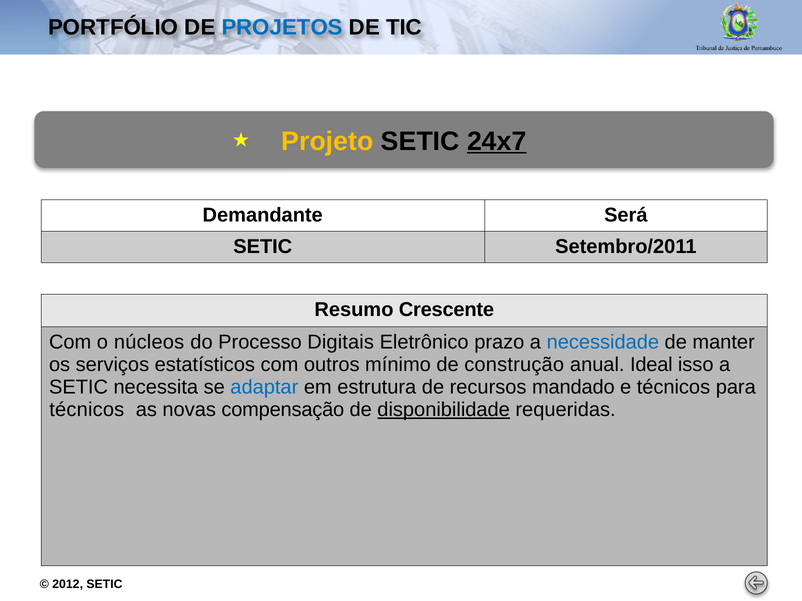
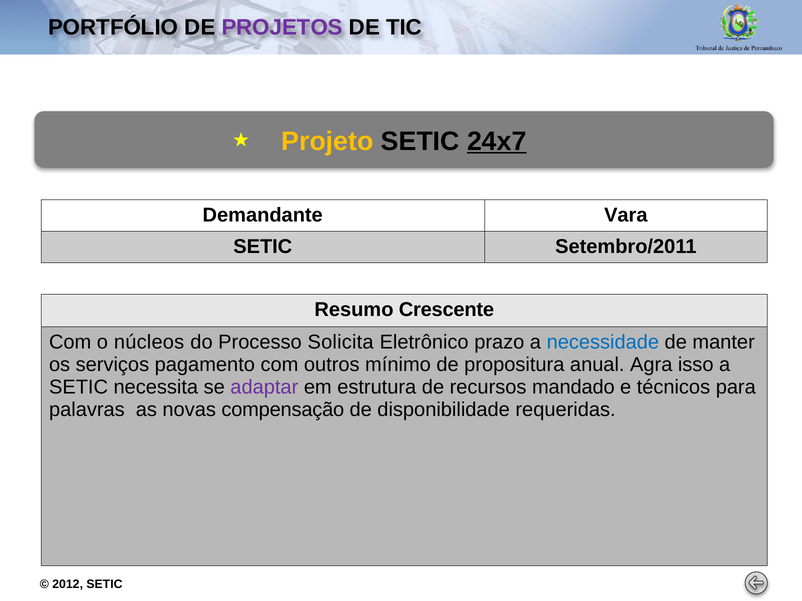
PROJETOS colour: blue -> purple
Será: Será -> Vara
Digitais: Digitais -> Solicita
estatísticos: estatísticos -> pagamento
construção: construção -> propositura
Ideal: Ideal -> Agra
adaptar colour: blue -> purple
técnicos at (87, 410): técnicos -> palavras
disponibilidade underline: present -> none
